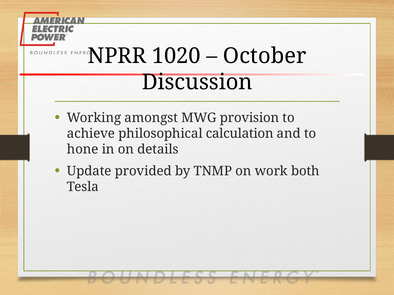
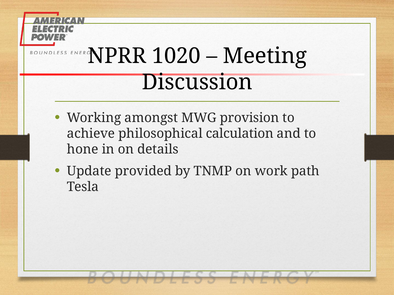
October: October -> Meeting
both: both -> path
